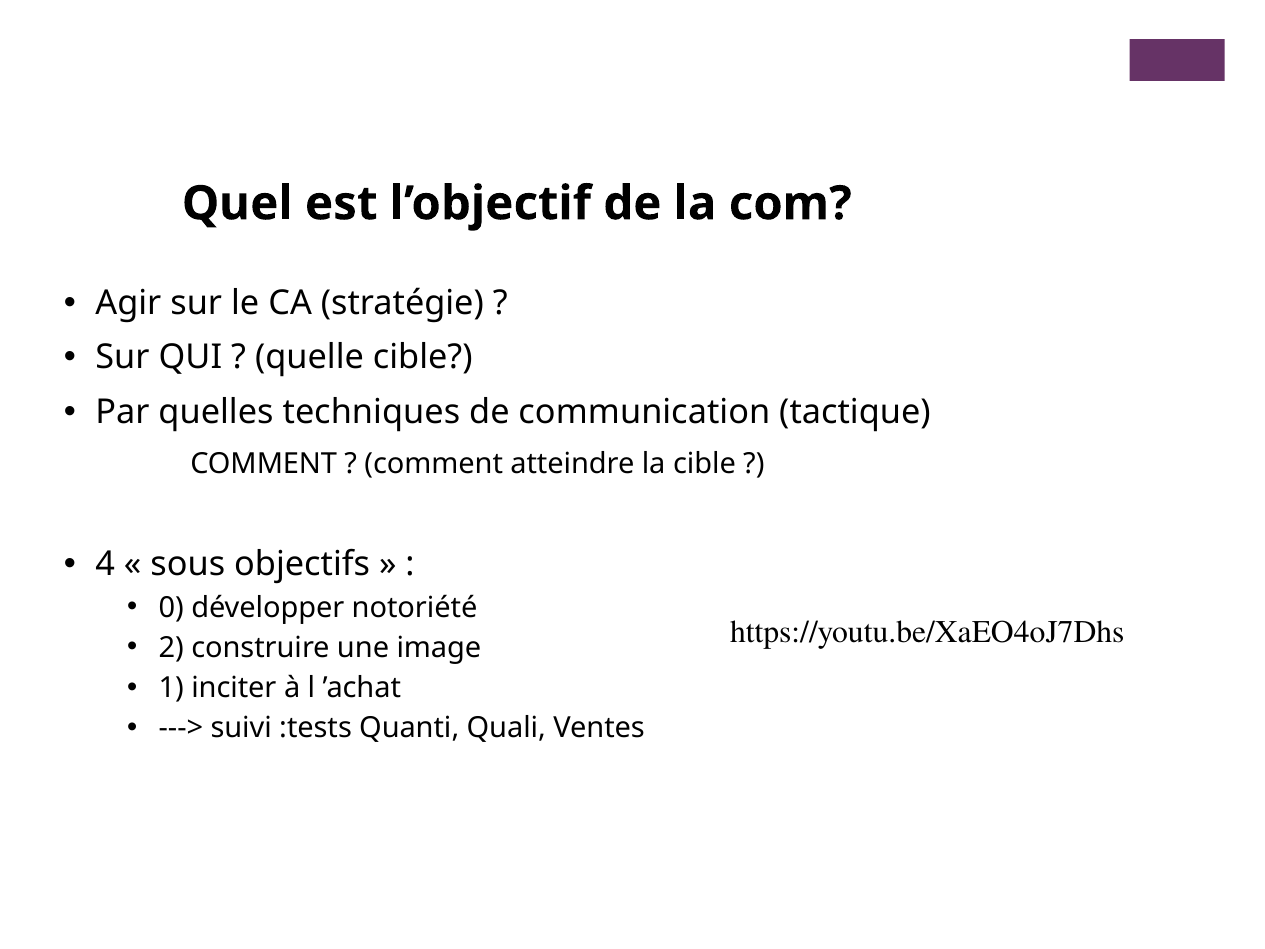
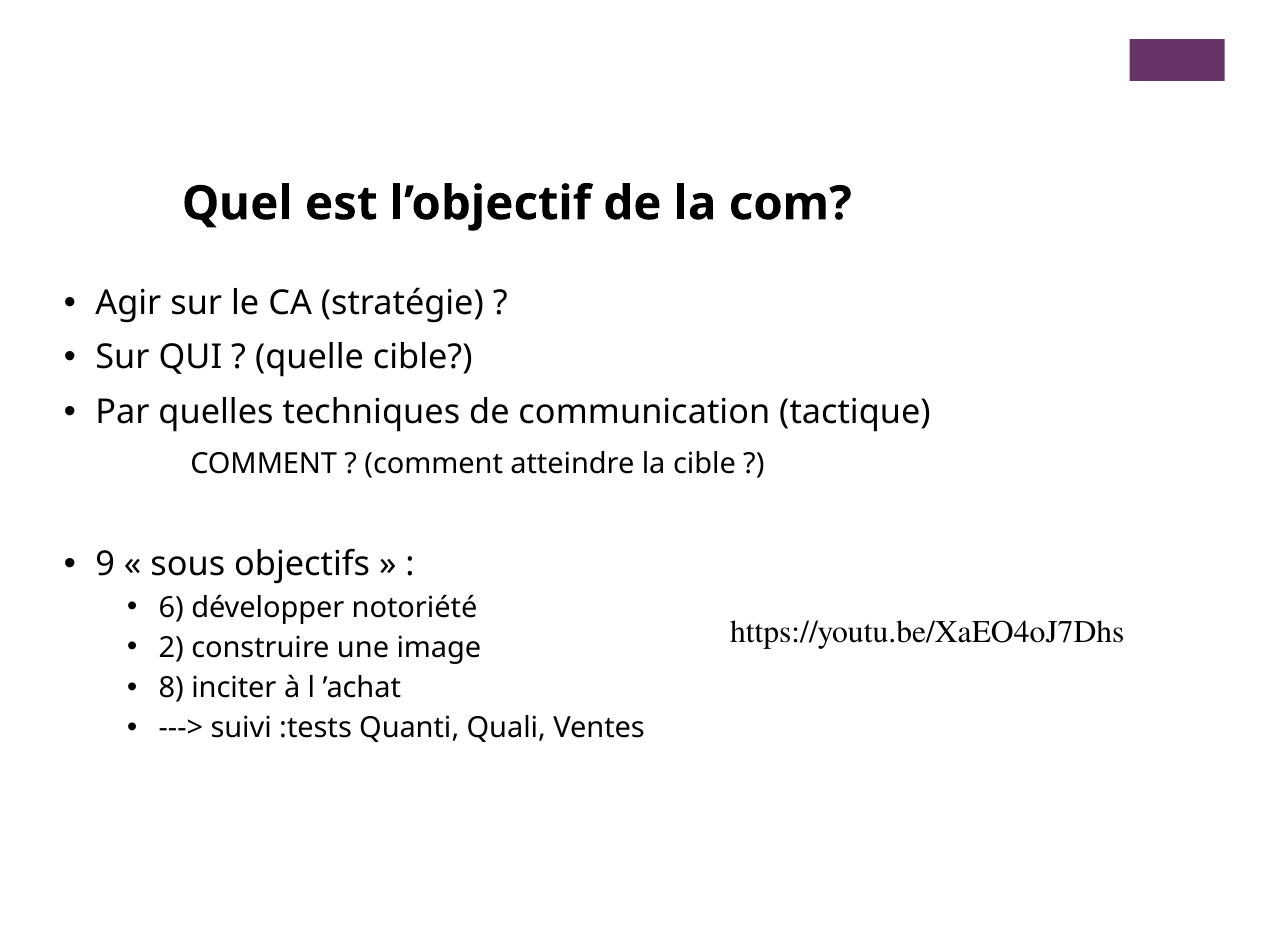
4: 4 -> 9
0: 0 -> 6
1: 1 -> 8
